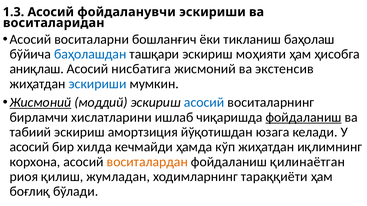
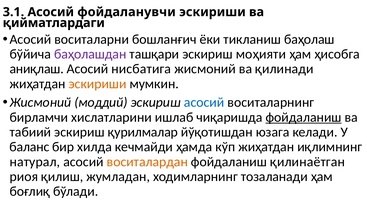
1.3: 1.3 -> 3.1
воситаларидан: воситаларидан -> қийматлардаги
баҳолашдан colour: blue -> purple
экстенсив: экстенсив -> қилинади
эскириши at (98, 84) colour: blue -> orange
Жисмоний at (40, 103) underline: present -> none
амортзиция: амортзиция -> қурилмалар
асосий at (29, 147): асосий -> баланс
корхона: корхона -> натурал
тараққиёти: тараққиёти -> тозаланади
